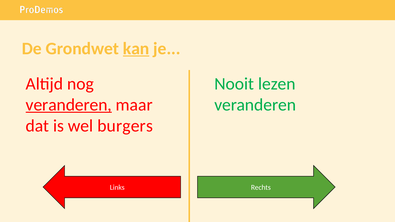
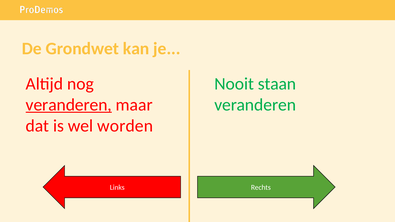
kan underline: present -> none
lezen: lezen -> staan
burgers: burgers -> worden
